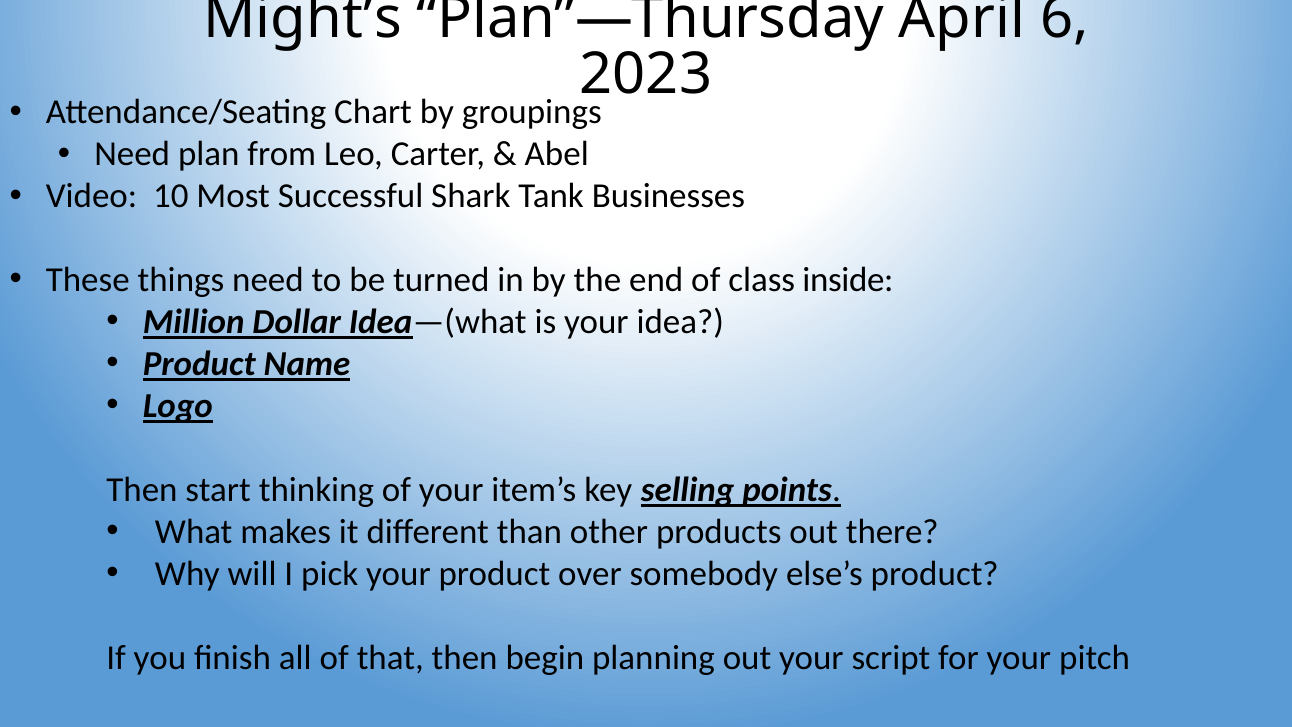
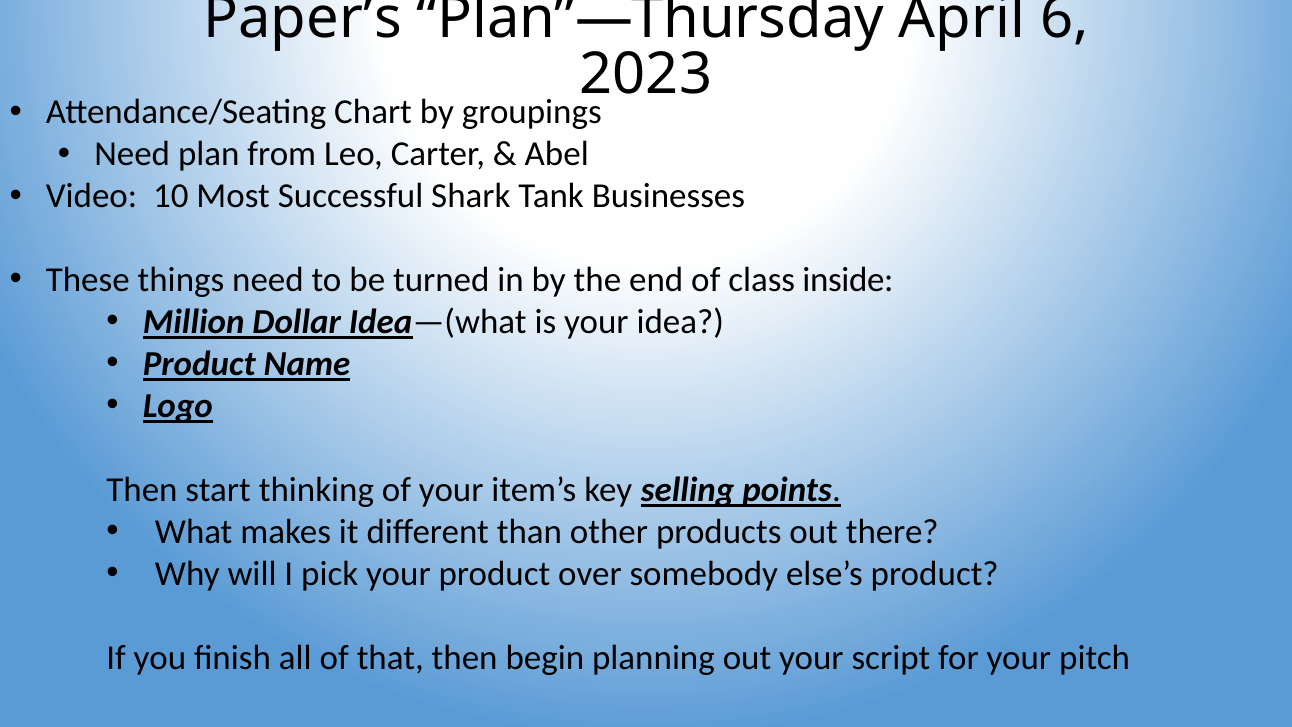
Might’s: Might’s -> Paper’s
